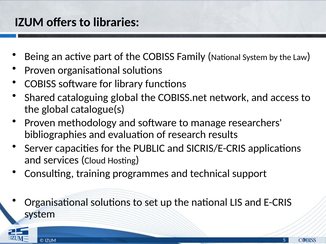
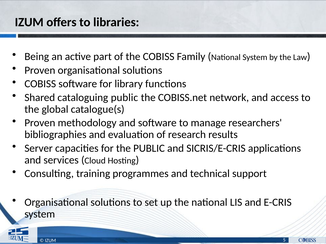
cataloguing global: global -> public
